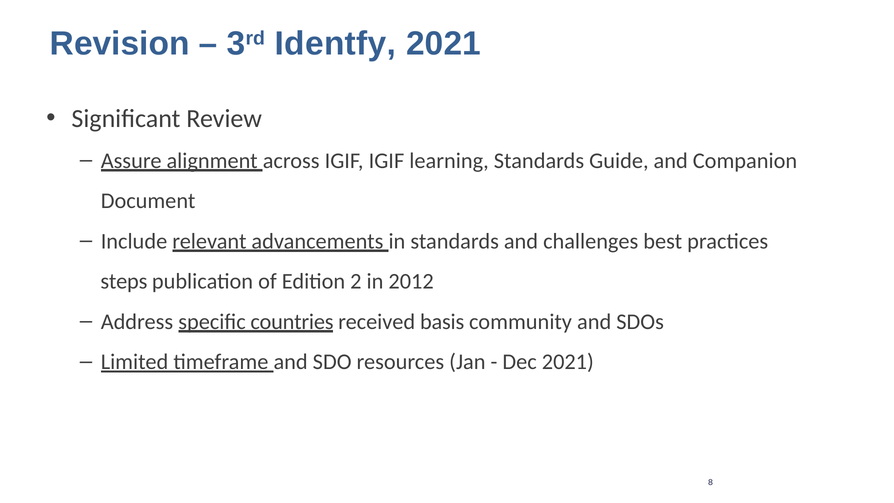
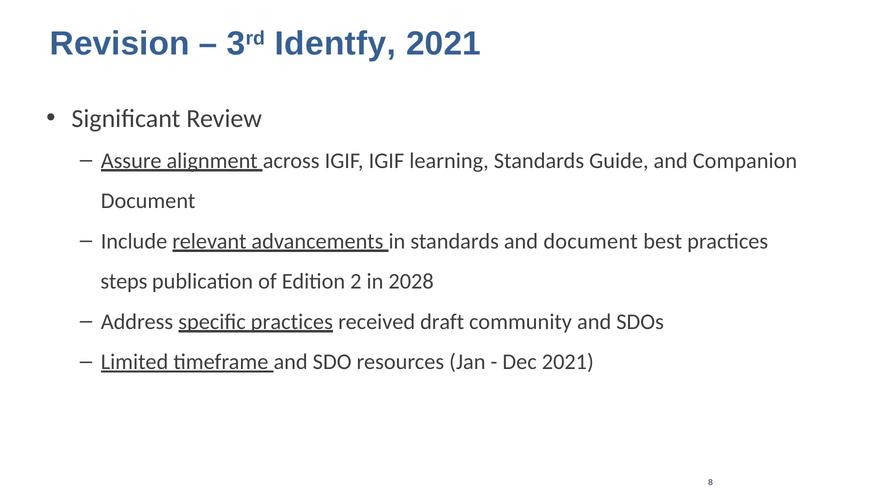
and challenges: challenges -> document
2012: 2012 -> 2028
specific countries: countries -> practices
basis: basis -> draft
